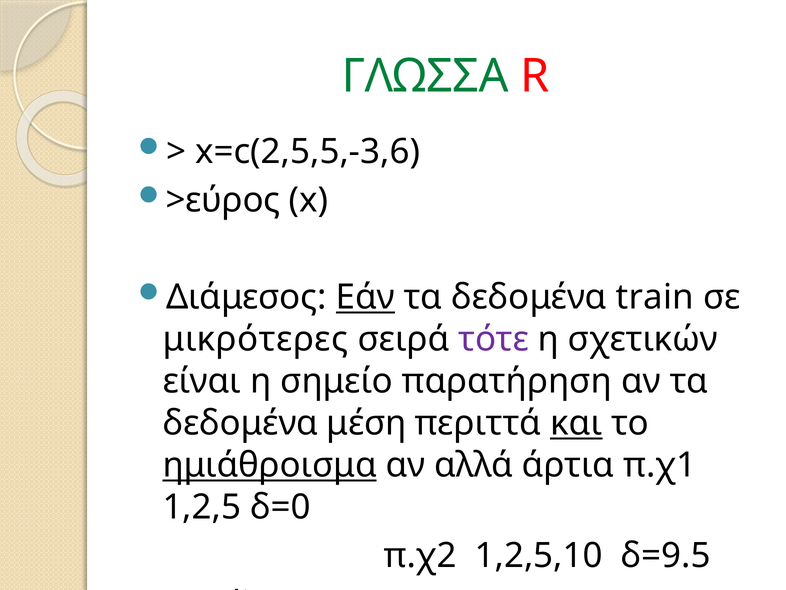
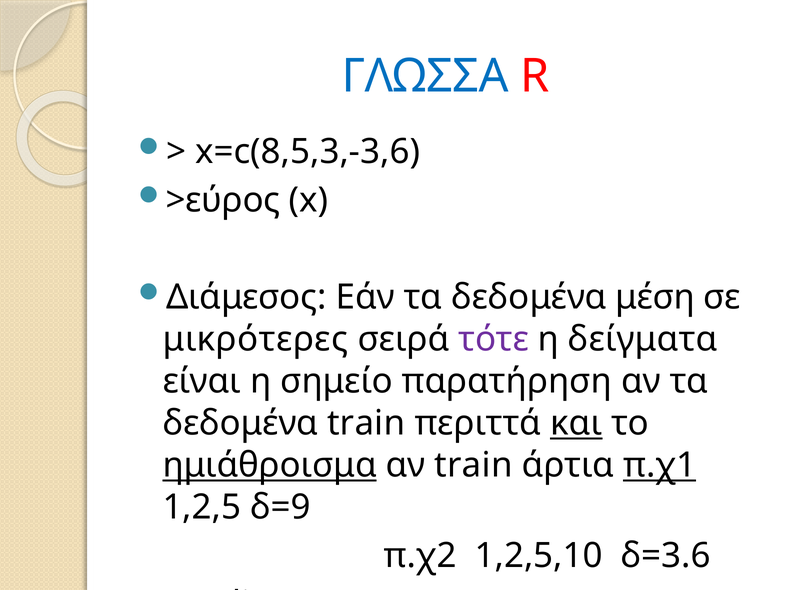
ΓΛΩΣΣΑ colour: green -> blue
x=c(2,5,5,-3,6: x=c(2,5,5,-3,6 -> x=c(8,5,3,-3,6
Εάν underline: present -> none
train: train -> μέση
σχετικών: σχετικών -> δείγματα
δεδομένα μέση: μέση -> train
αν αλλά: αλλά -> train
π.χ1 underline: none -> present
δ=0: δ=0 -> δ=9
δ=9.5: δ=9.5 -> δ=3.6
